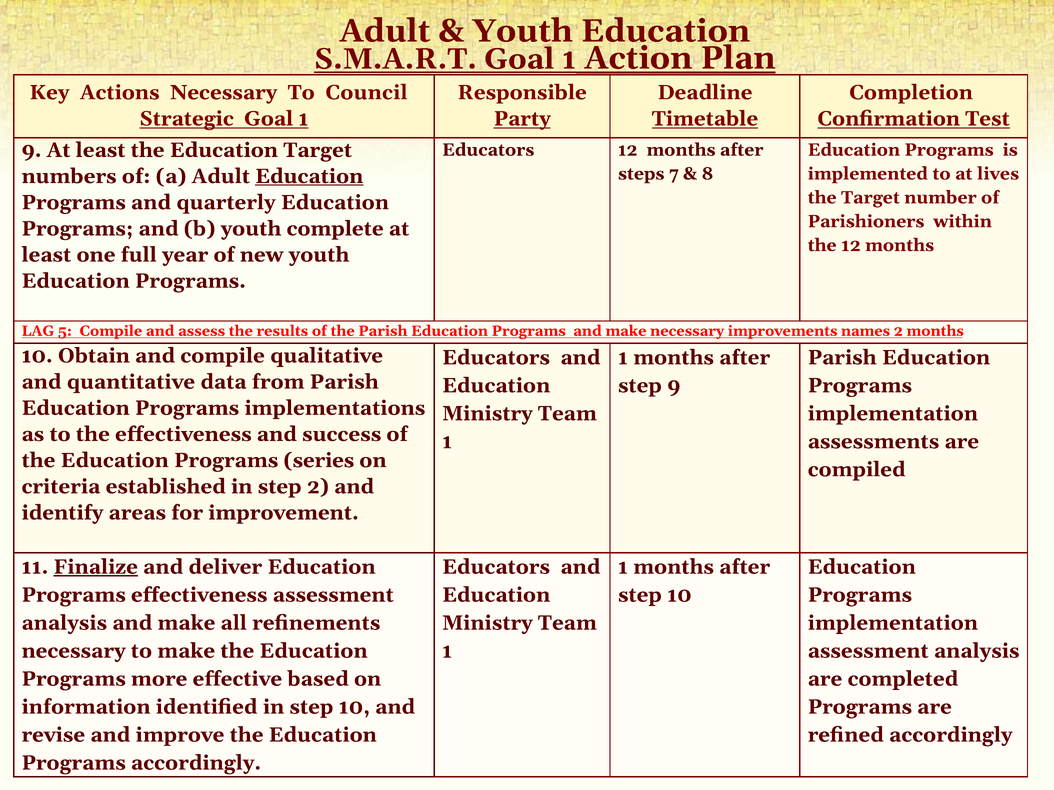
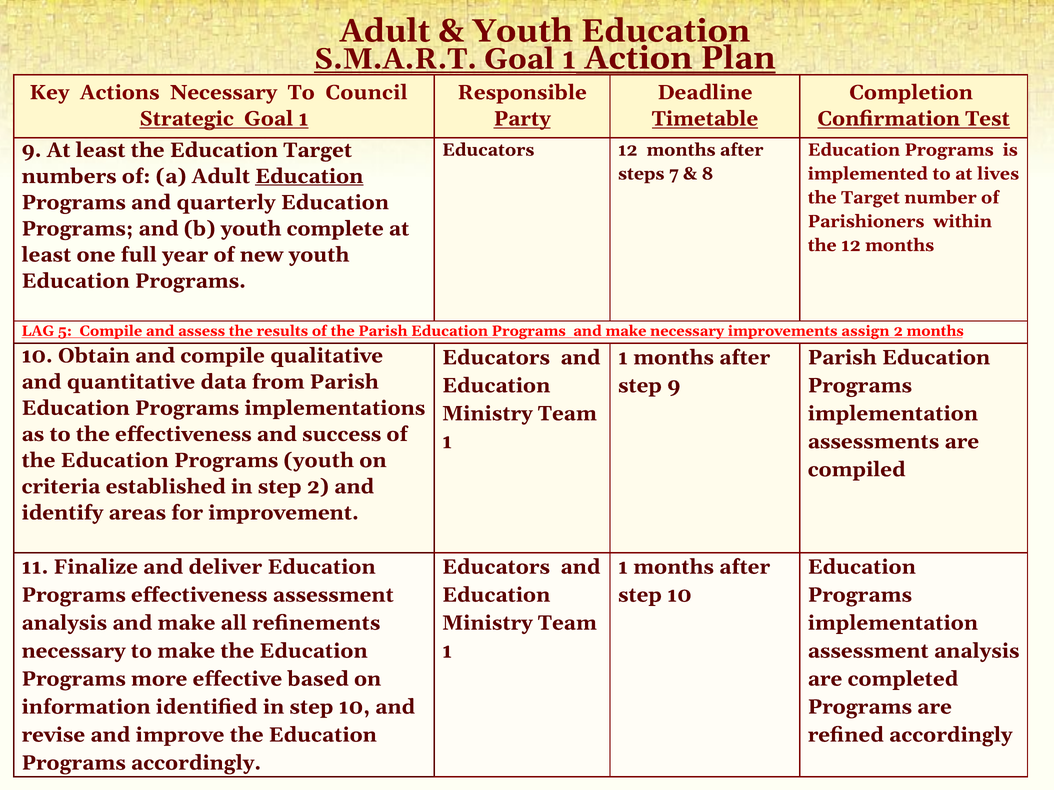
names: names -> assign
Programs series: series -> youth
Finalize underline: present -> none
